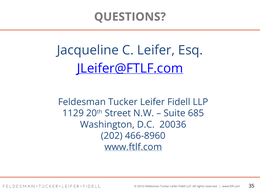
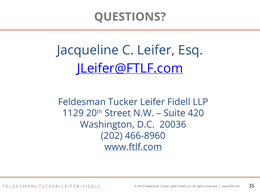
685: 685 -> 420
